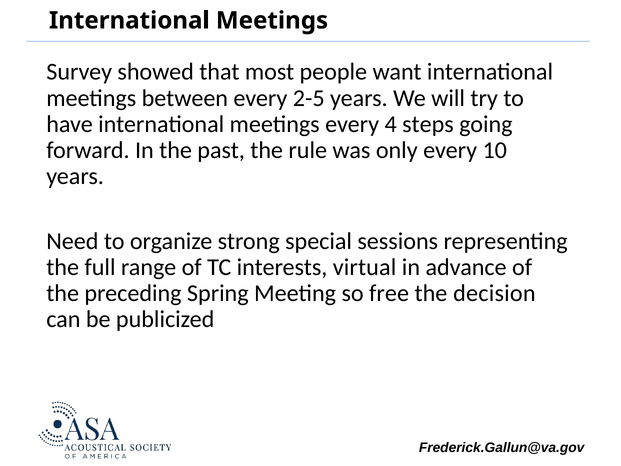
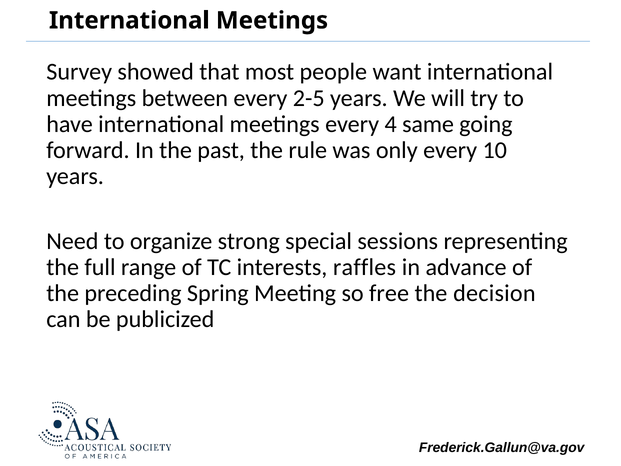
steps: steps -> same
virtual: virtual -> raffles
